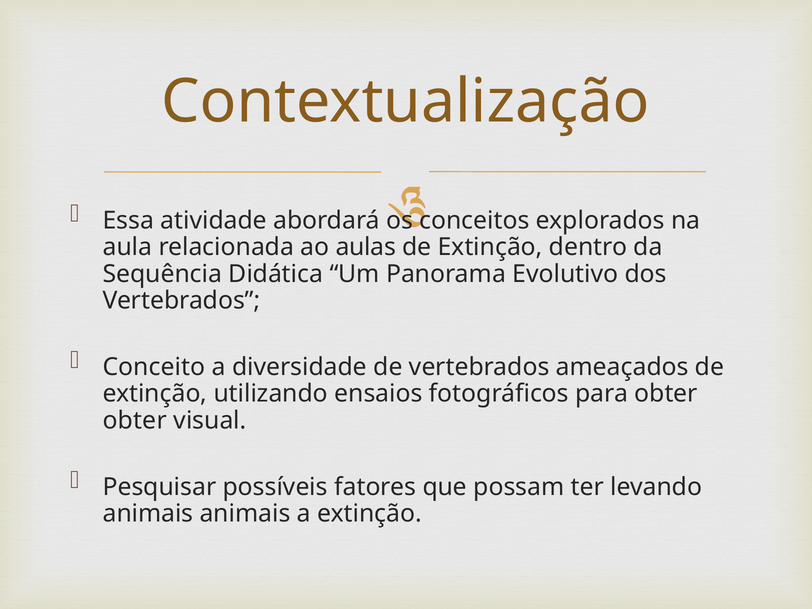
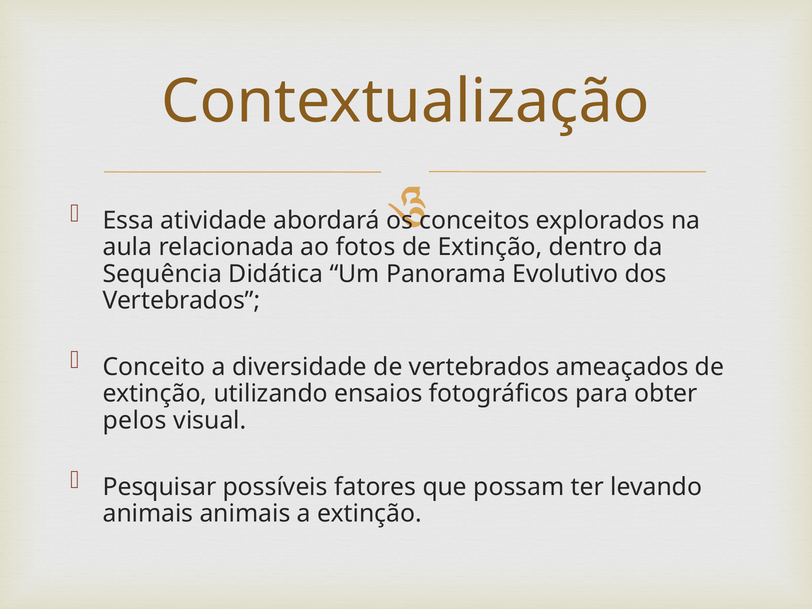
aulas: aulas -> fotos
obter at (135, 421): obter -> pelos
